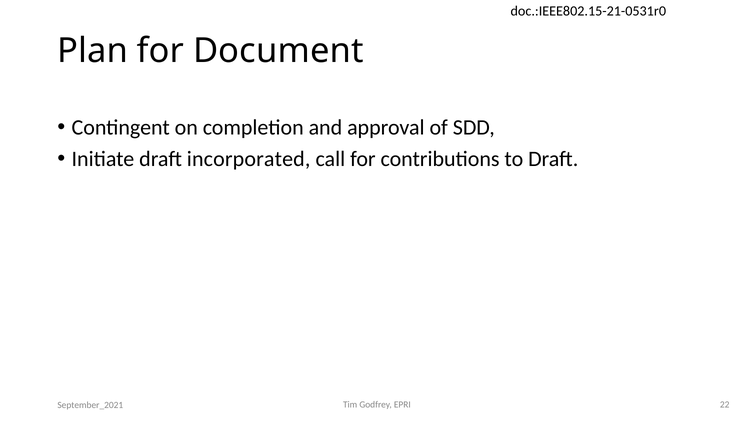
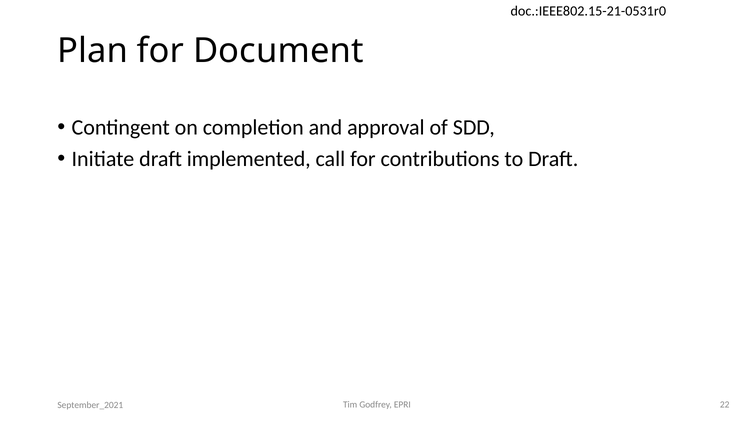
incorporated: incorporated -> implemented
